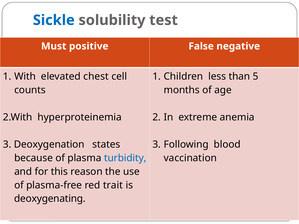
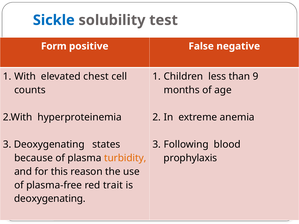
Must: Must -> Form
5: 5 -> 9
3 Deoxygenation: Deoxygenation -> Deoxygenating
turbidity colour: blue -> orange
vaccination: vaccination -> prophylaxis
